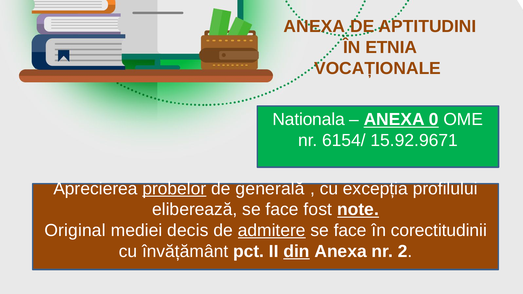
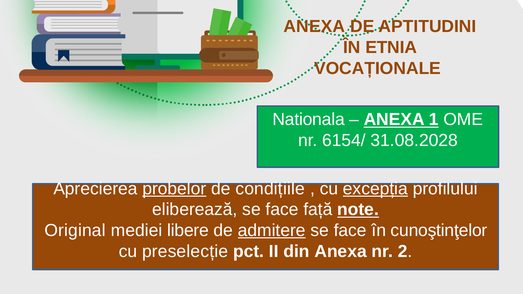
0: 0 -> 1
15.92.9671: 15.92.9671 -> 31.08.2028
generală: generală -> condițiile
excepția underline: none -> present
fost: fost -> față
decis: decis -> libere
corectitudinii: corectitudinii -> cunoştinţelor
învățământ: învățământ -> preselecție
din underline: present -> none
